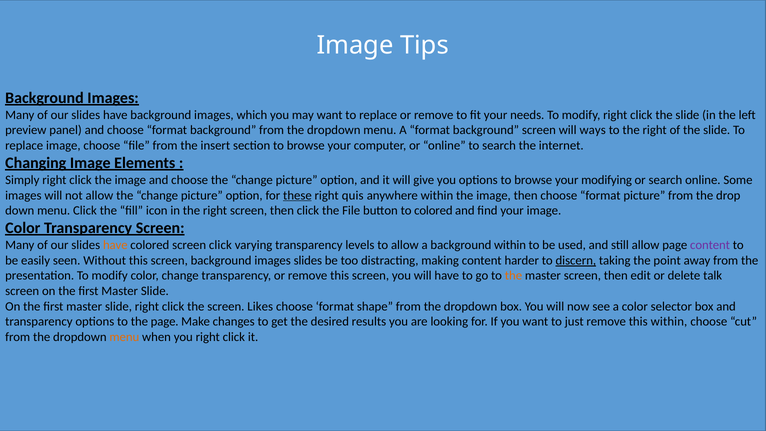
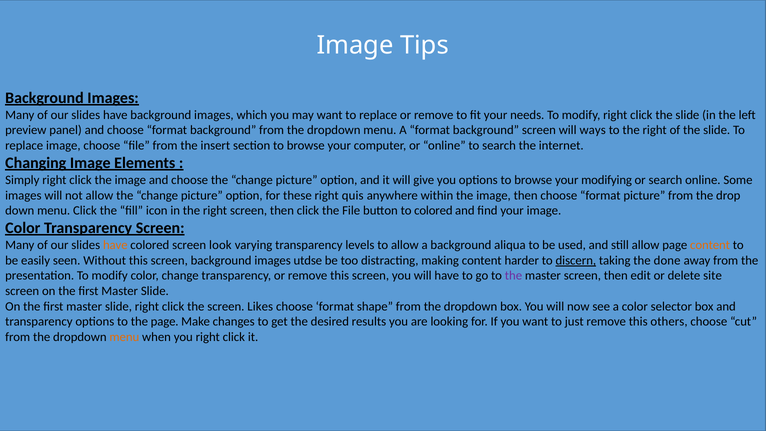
these underline: present -> none
screen click: click -> look
background within: within -> aliqua
content at (710, 245) colour: purple -> orange
images slides: slides -> utdse
point: point -> done
the at (513, 276) colour: orange -> purple
talk: talk -> site
this within: within -> others
